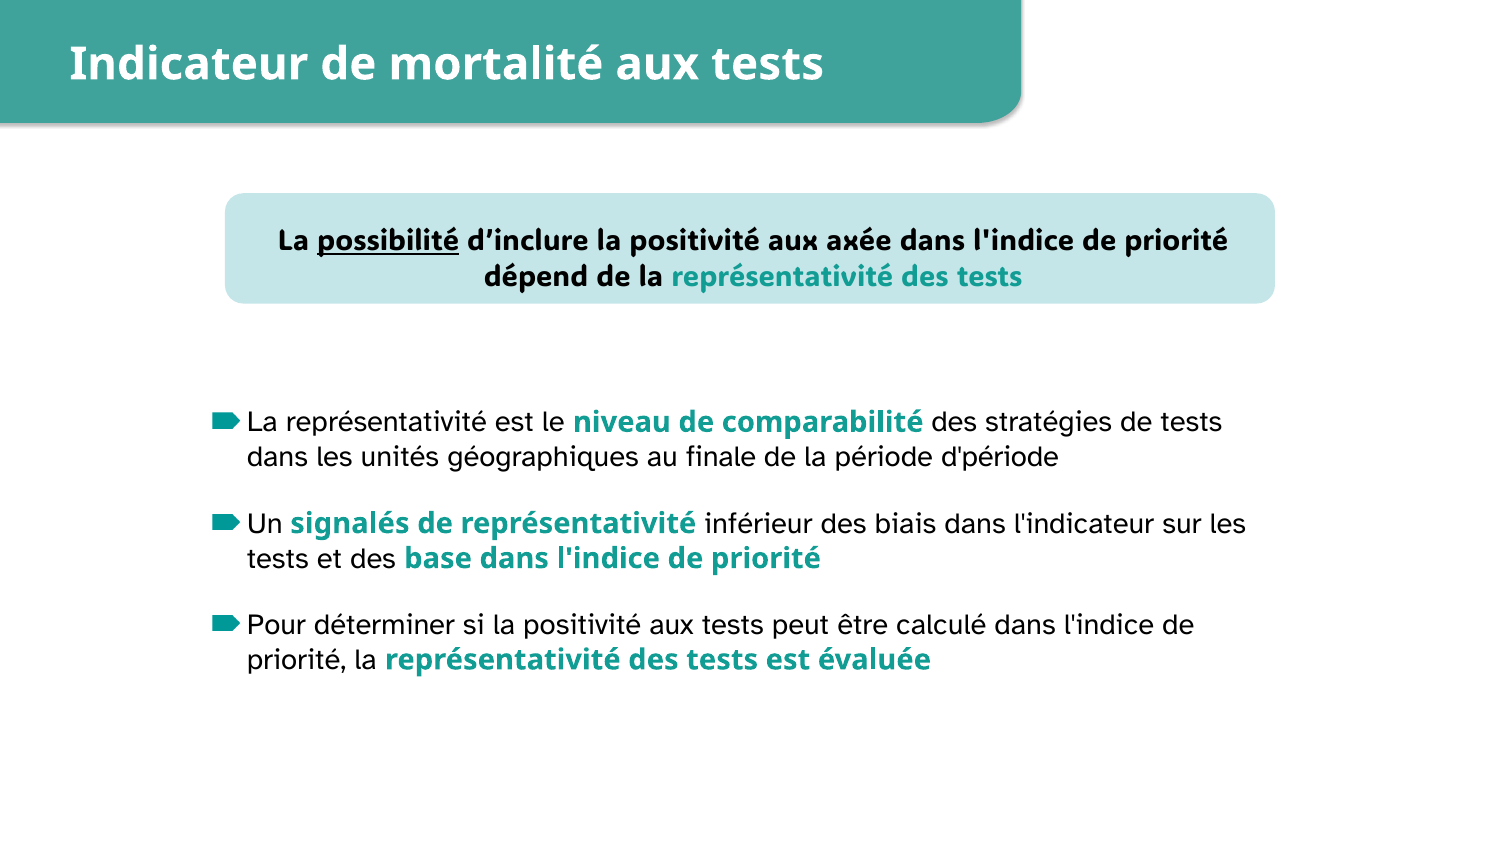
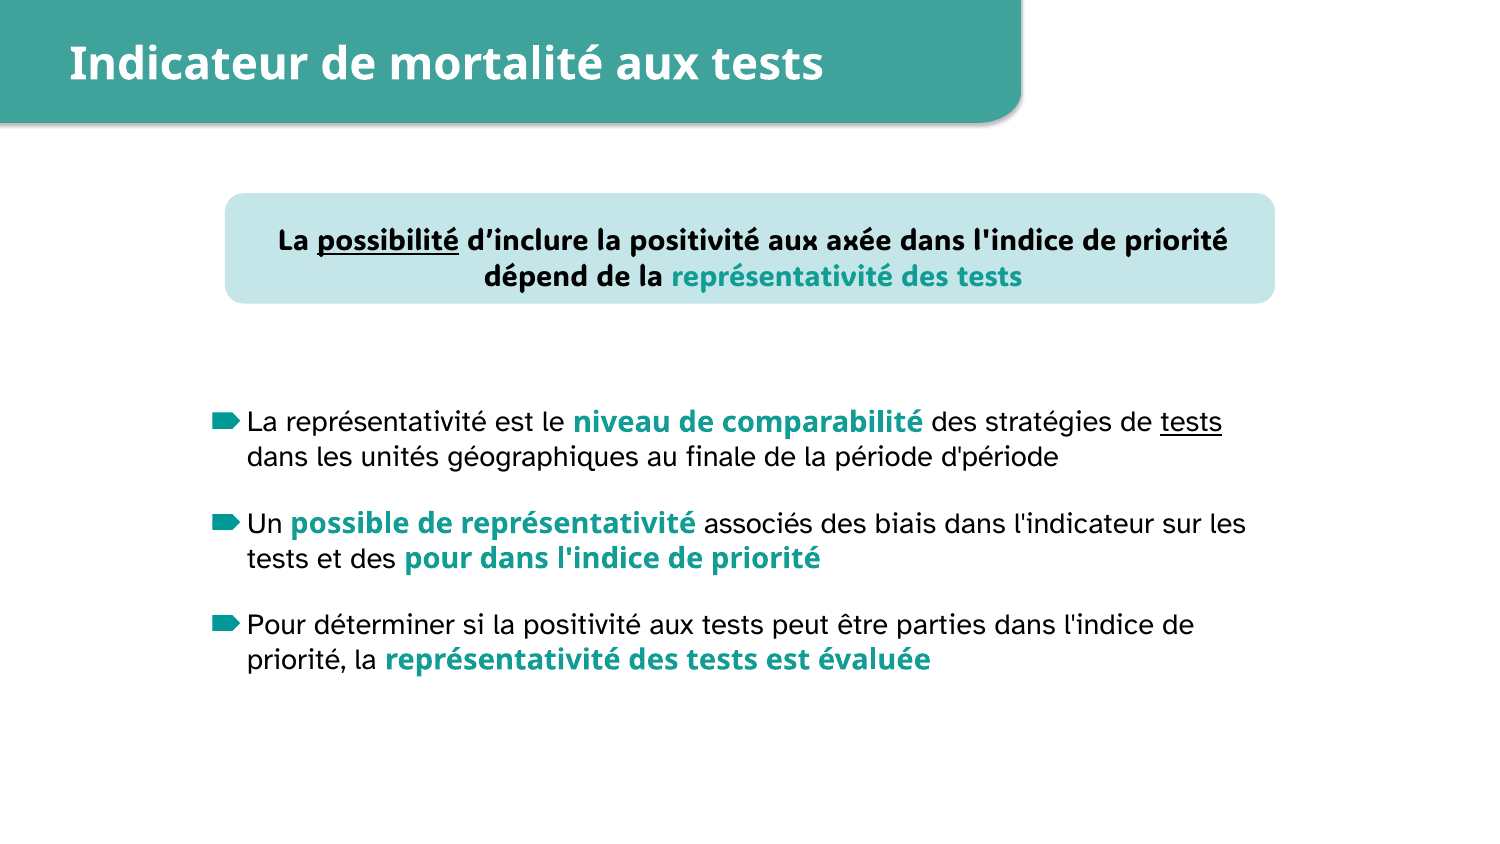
tests at (1191, 422) underline: none -> present
signalés: signalés -> possible
inférieur: inférieur -> associés
des base: base -> pour
calculé: calculé -> parties
